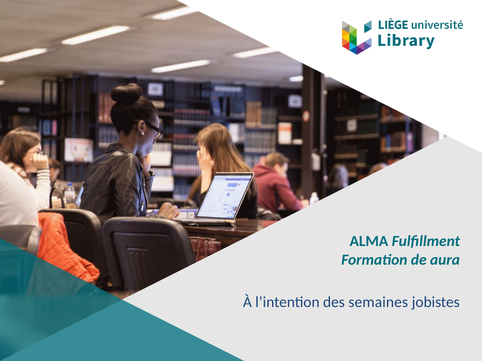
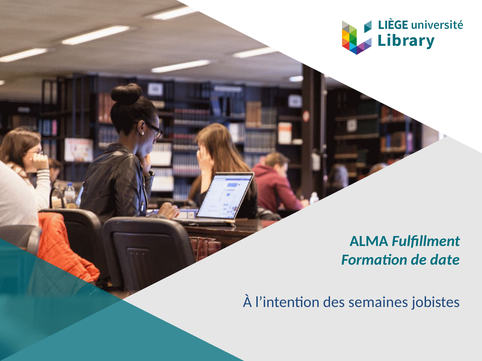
aura: aura -> date
